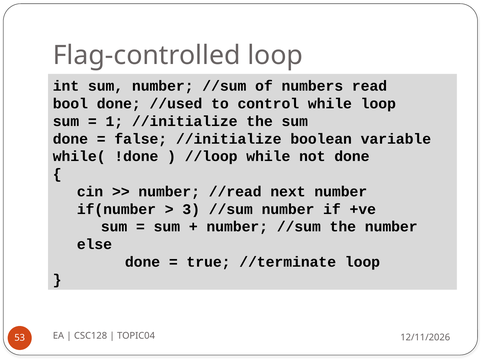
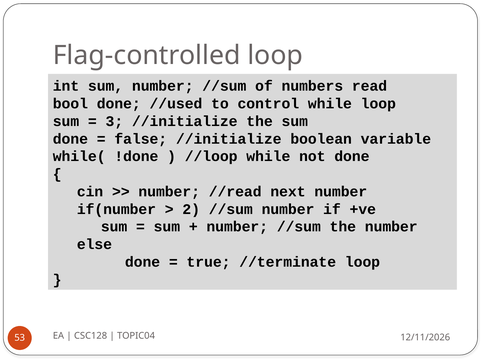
1: 1 -> 3
3: 3 -> 2
